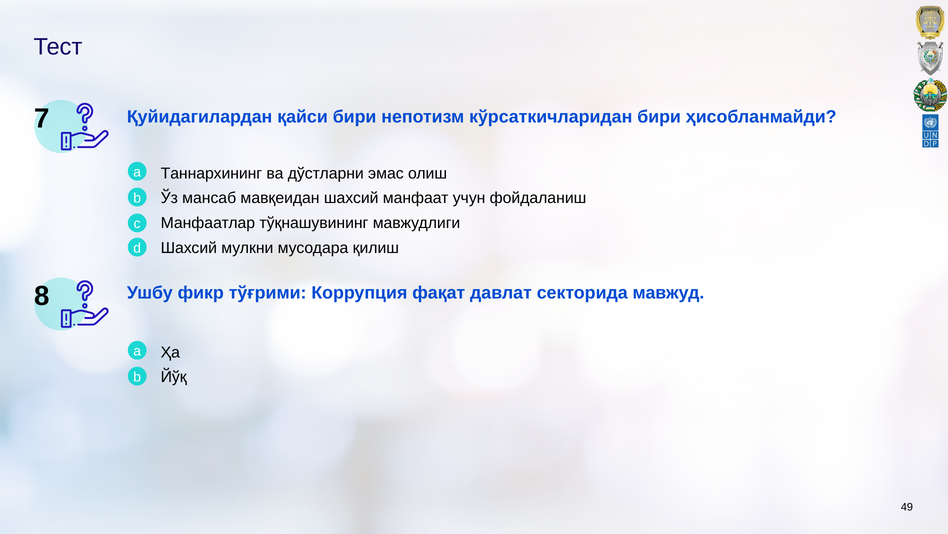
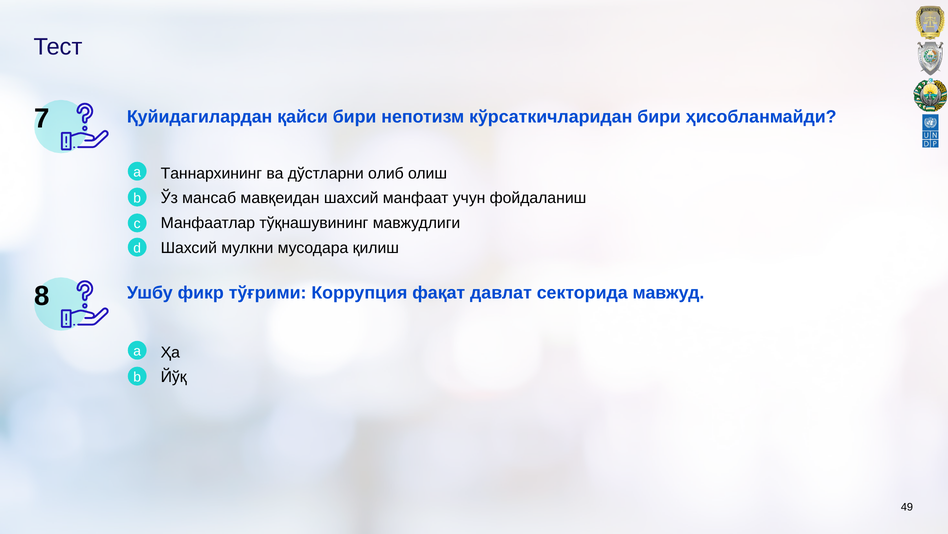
эмас: эмас -> олиб
